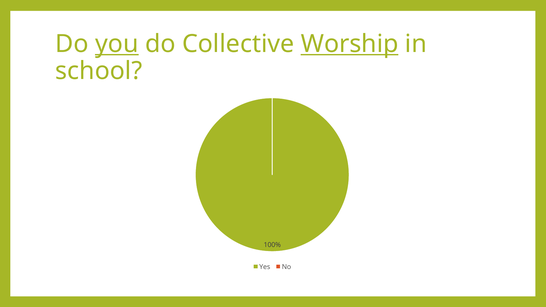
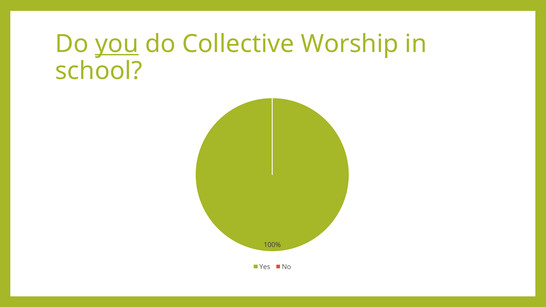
Worship underline: present -> none
